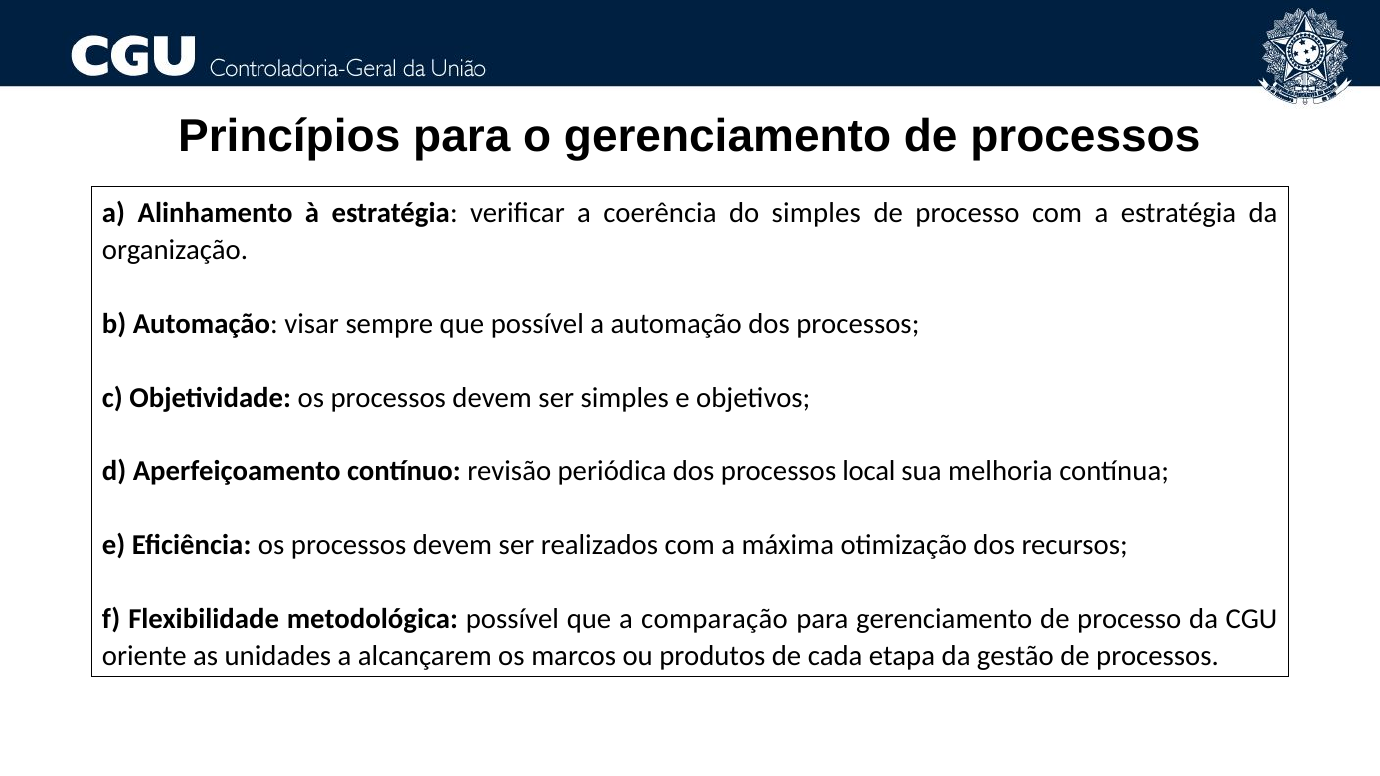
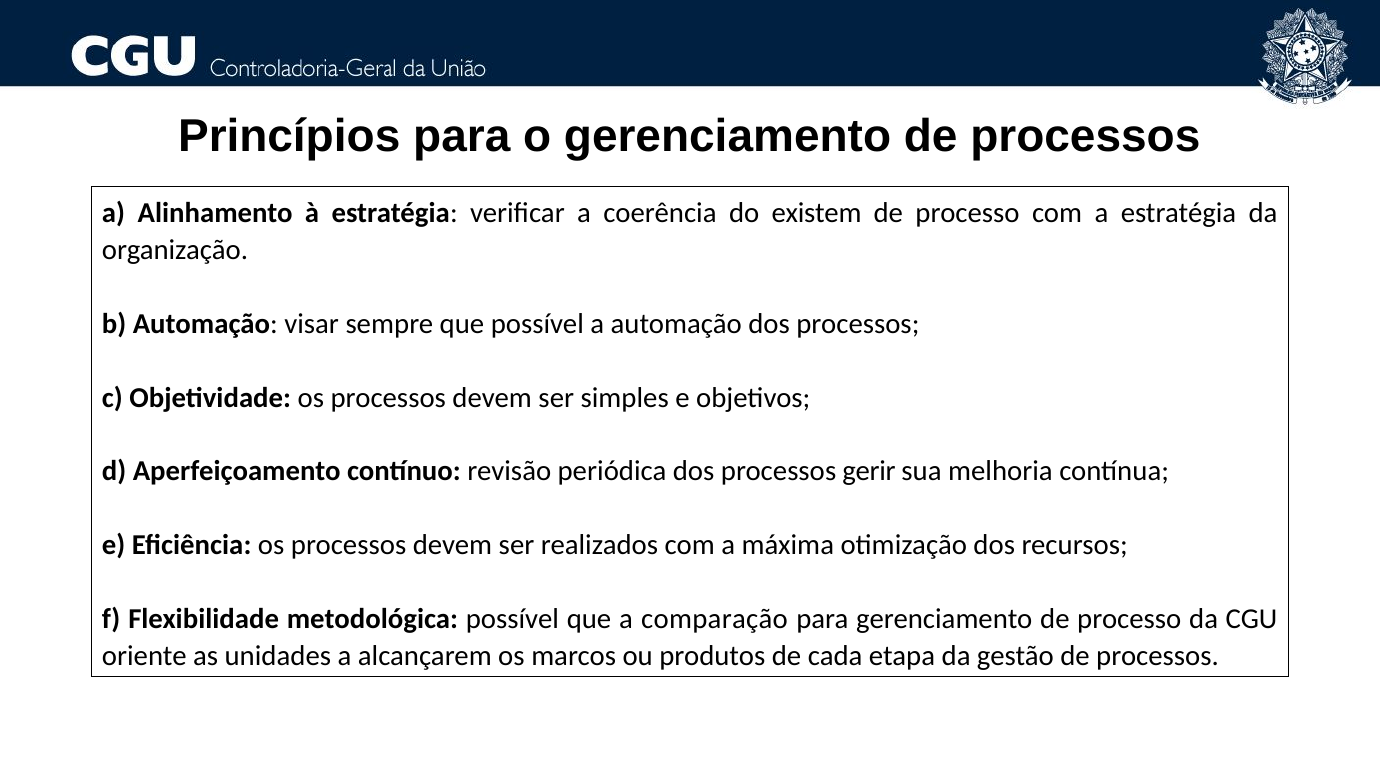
do simples: simples -> existem
local: local -> gerir
